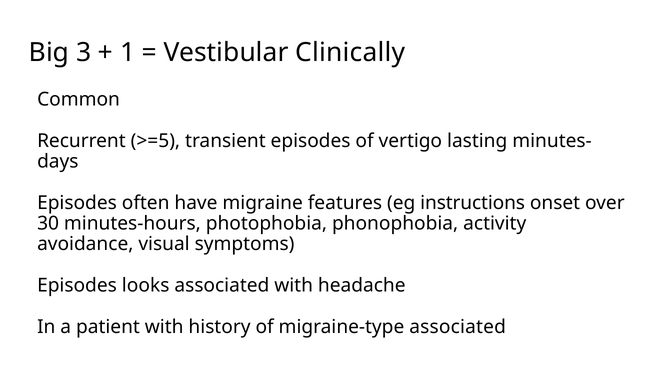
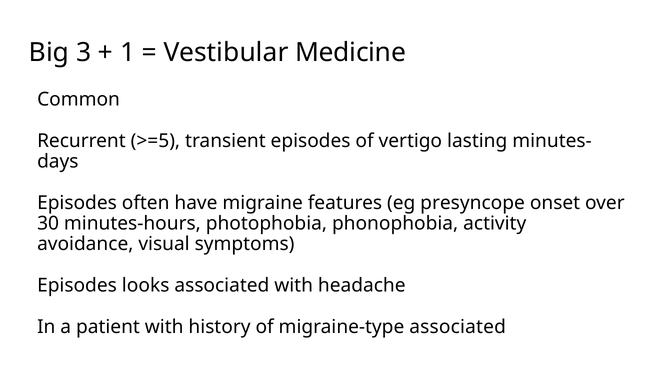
Clinically: Clinically -> Medicine
instructions: instructions -> presyncope
